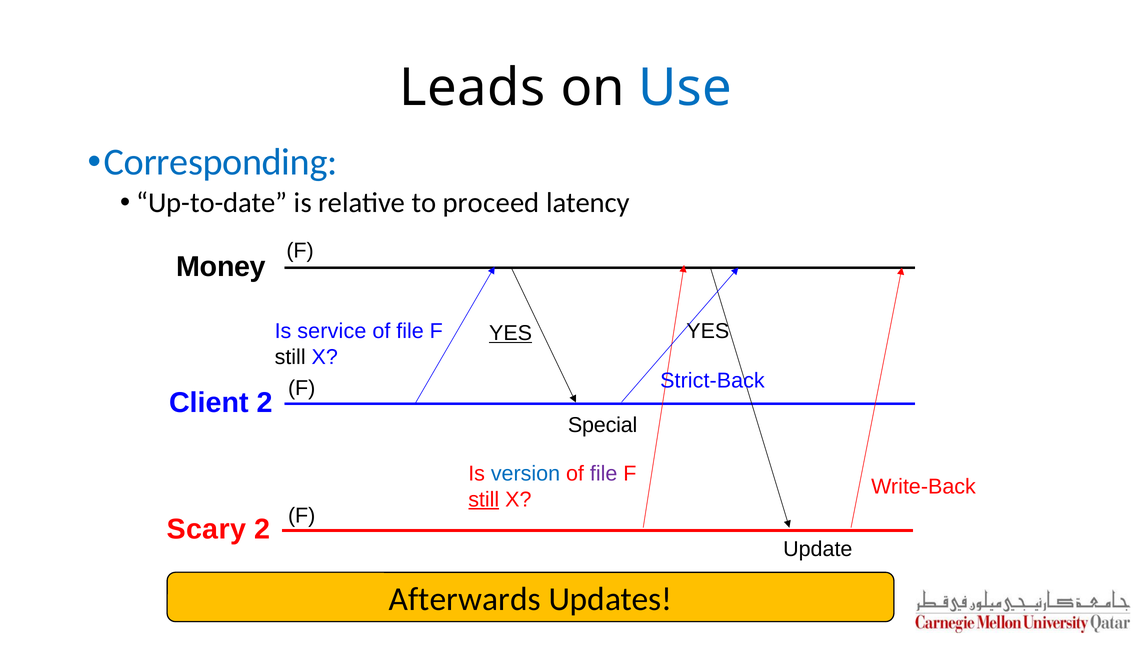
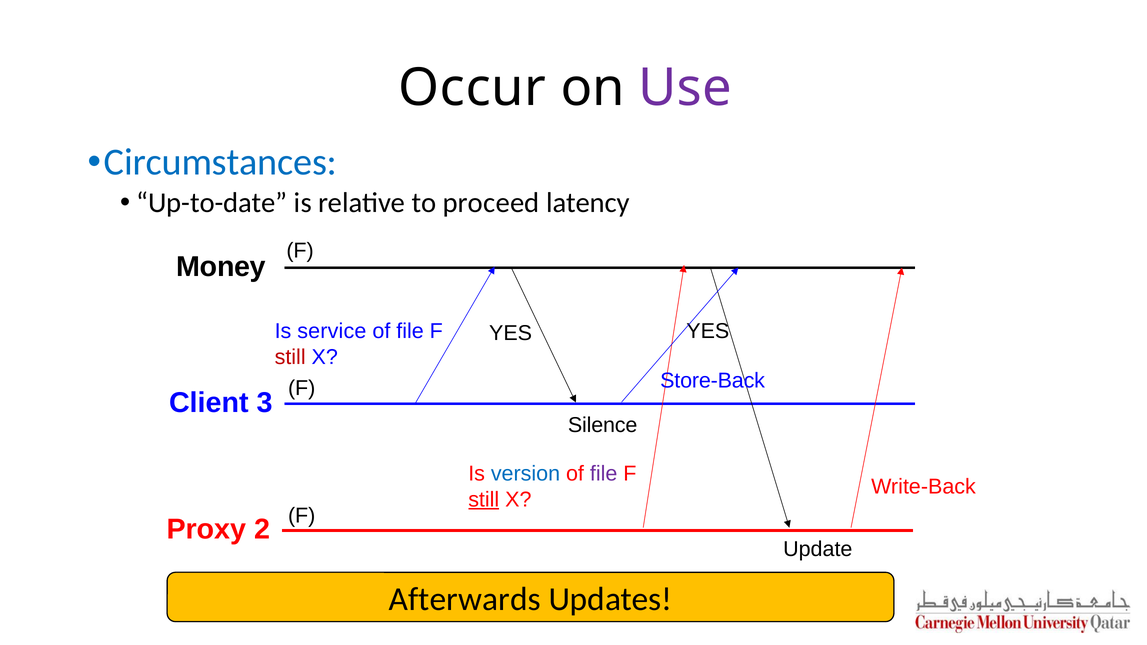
Leads: Leads -> Occur
Use colour: blue -> purple
Corresponding: Corresponding -> Circumstances
YES at (511, 333) underline: present -> none
still at (290, 357) colour: black -> red
Strict-Back: Strict-Back -> Store-Back
Client 2: 2 -> 3
Special: Special -> Silence
Scary: Scary -> Proxy
